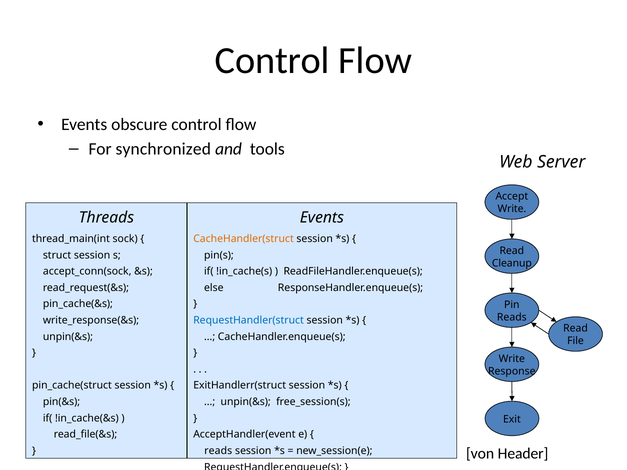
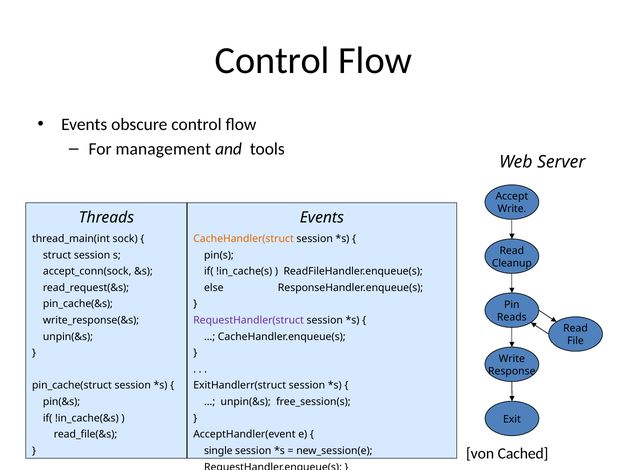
synchronized: synchronized -> management
RequestHandler(struct colour: blue -> purple
Header: Header -> Cached
reads at (218, 451): reads -> single
